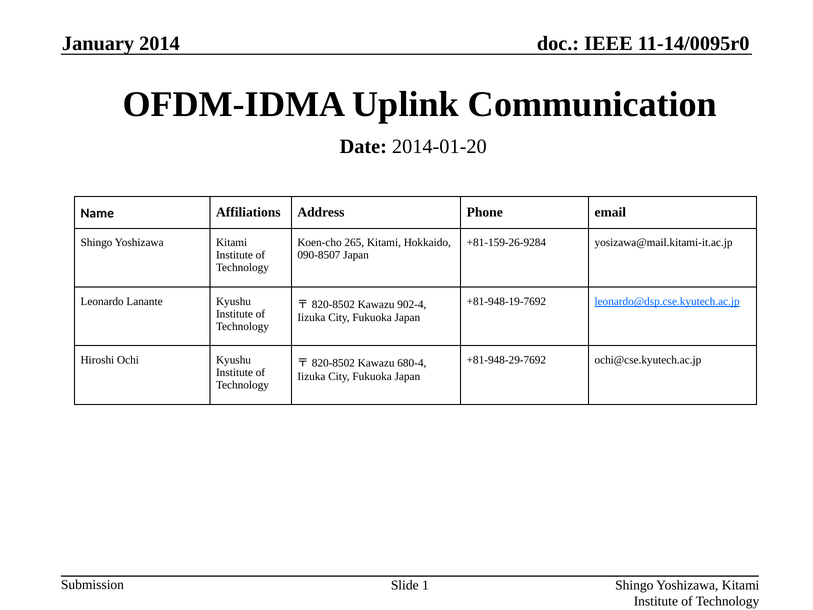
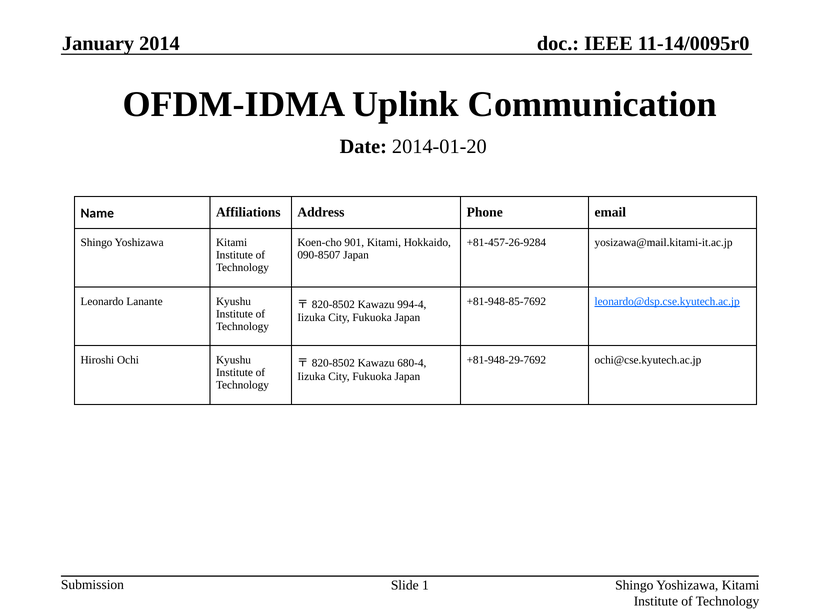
265: 265 -> 901
+81-159-26-9284: +81-159-26-9284 -> +81-457-26-9284
+81-948-19-7692: +81-948-19-7692 -> +81-948-85-7692
902-4: 902-4 -> 994-4
